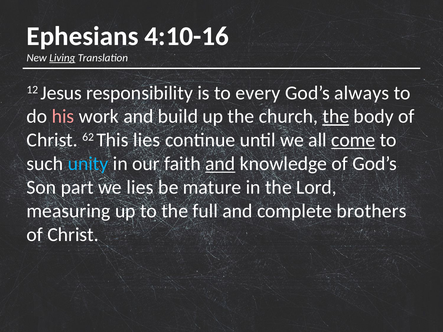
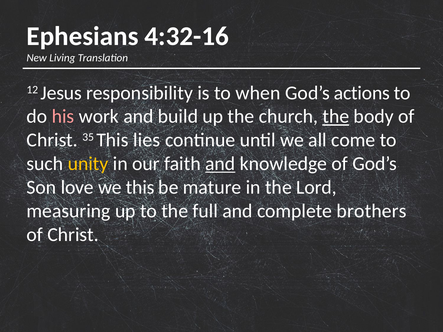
4:10-16: 4:10-16 -> 4:32-16
Living underline: present -> none
every: every -> when
always: always -> actions
62: 62 -> 35
come underline: present -> none
unity colour: light blue -> yellow
part: part -> love
we lies: lies -> this
